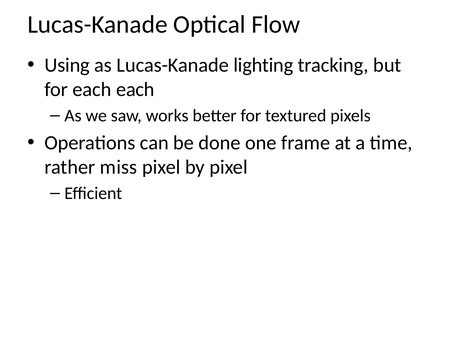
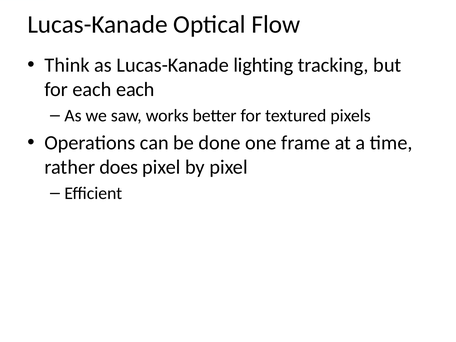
Using: Using -> Think
miss: miss -> does
